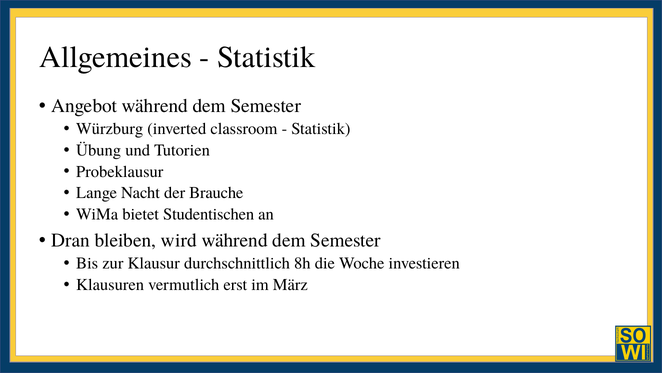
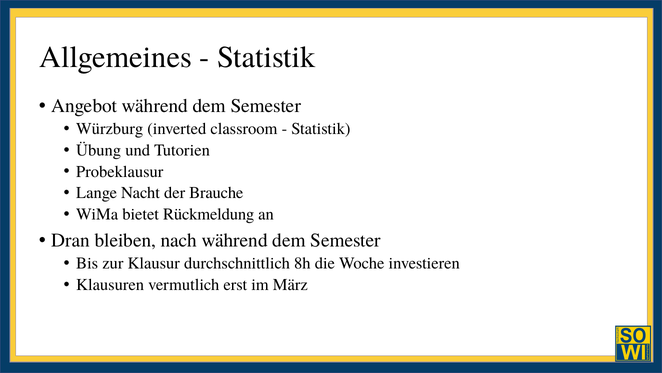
Studentischen: Studentischen -> Rückmeldung
wird: wird -> nach
